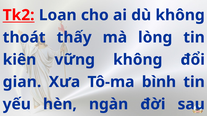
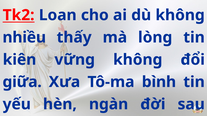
thoát: thoát -> nhiều
gian: gian -> giữa
